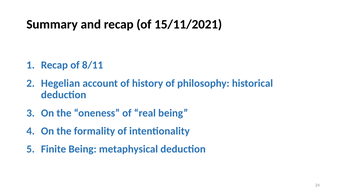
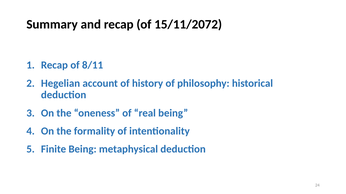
15/11/2021: 15/11/2021 -> 15/11/2072
